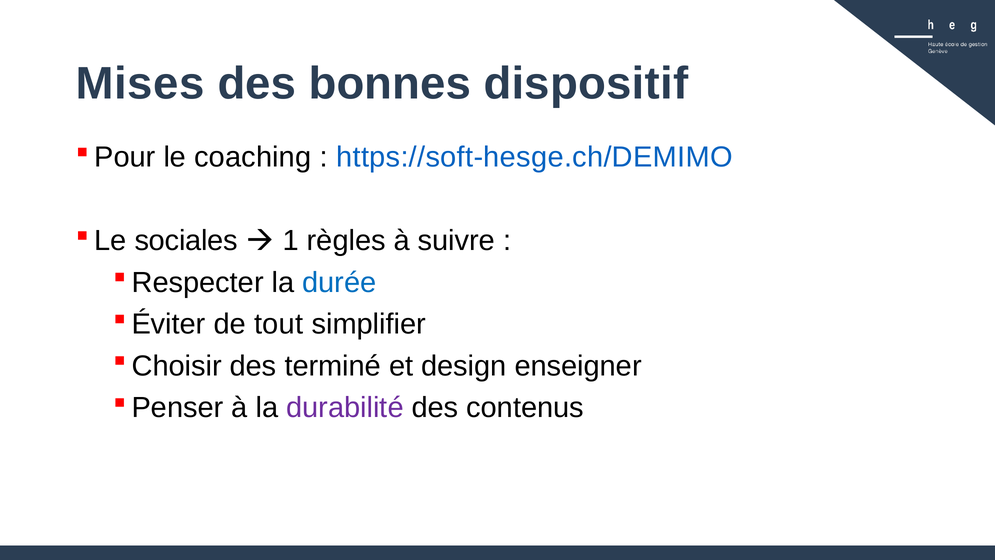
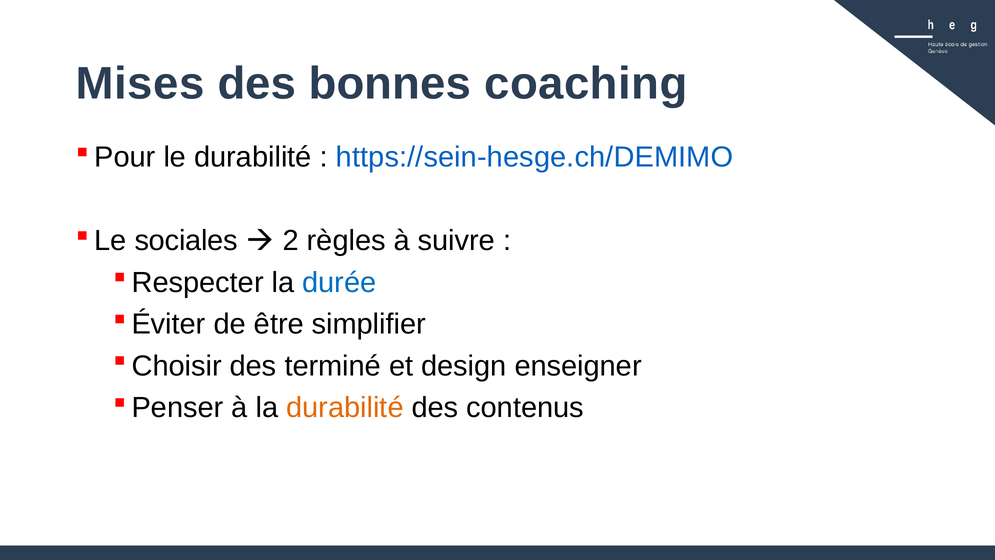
dispositif: dispositif -> coaching
le coaching: coaching -> durabilité
https://soft-hesge.ch/DEMIMO: https://soft-hesge.ch/DEMIMO -> https://sein-hesge.ch/DEMIMO
1: 1 -> 2
tout: tout -> être
durabilité at (345, 407) colour: purple -> orange
